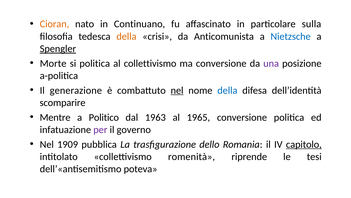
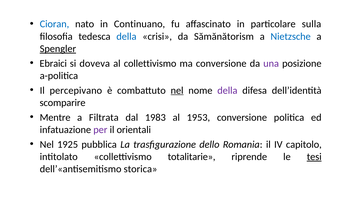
Cioran colour: orange -> blue
della at (126, 36) colour: orange -> blue
Anticomunista: Anticomunista -> Sămănătorism
Morte: Morte -> Ebraici
si politica: politica -> doveva
generazione: generazione -> percepivano
della at (227, 90) colour: blue -> purple
Politico: Politico -> Filtrata
1963: 1963 -> 1983
1965: 1965 -> 1953
governo: governo -> orientali
1909: 1909 -> 1925
capitolo underline: present -> none
romenità: romenità -> totalitarie
tesi underline: none -> present
poteva: poteva -> storica
